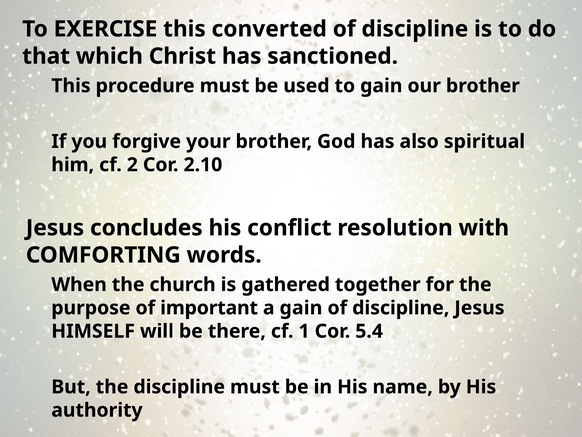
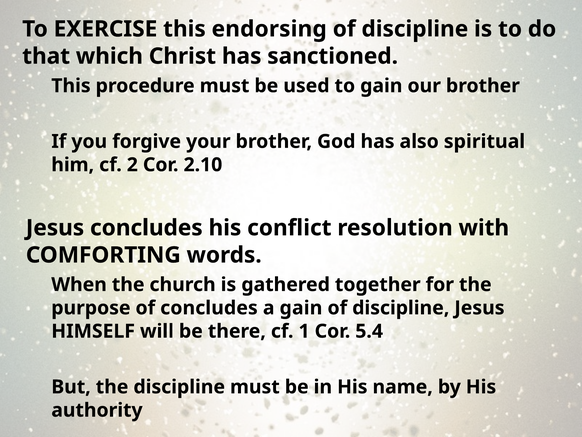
converted: converted -> endorsing
of important: important -> concludes
